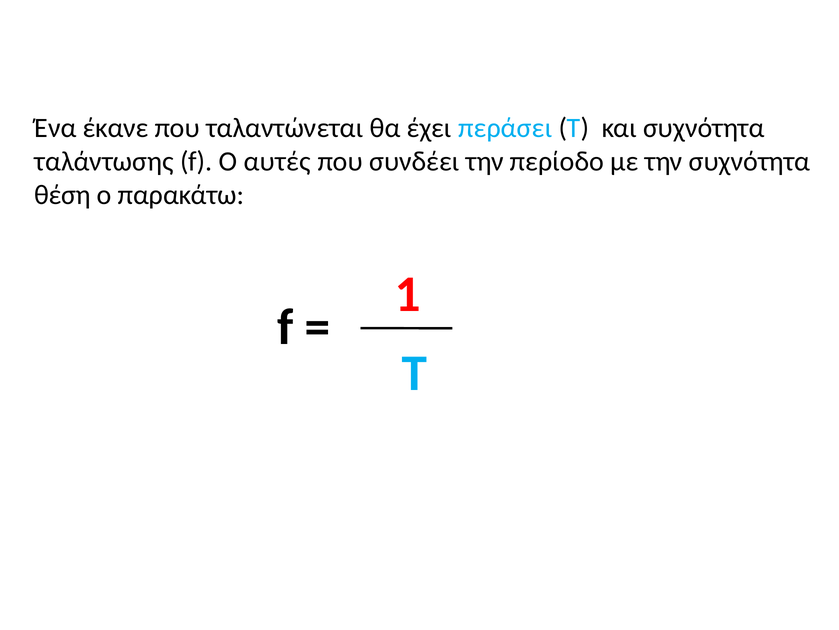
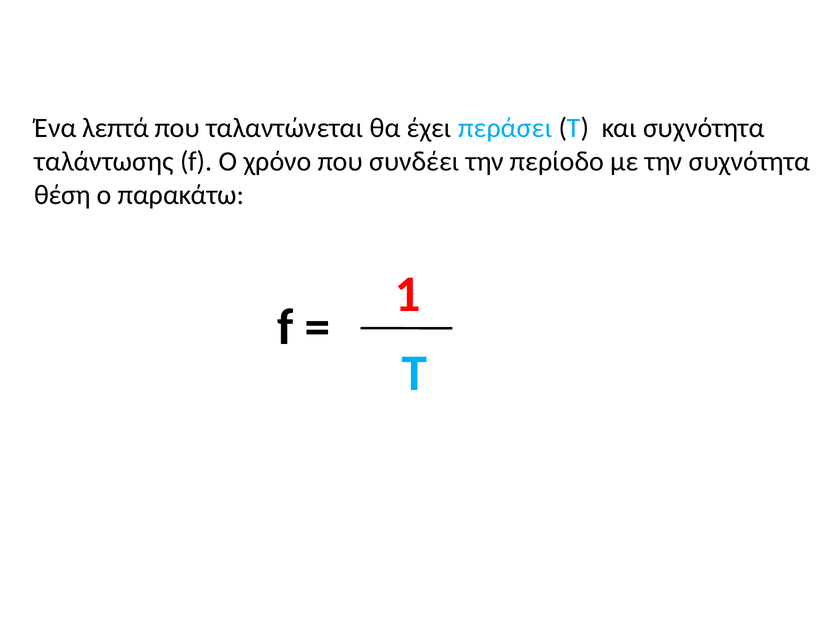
έκανε: έκανε -> λεπτά
αυτές: αυτές -> χρόνο
